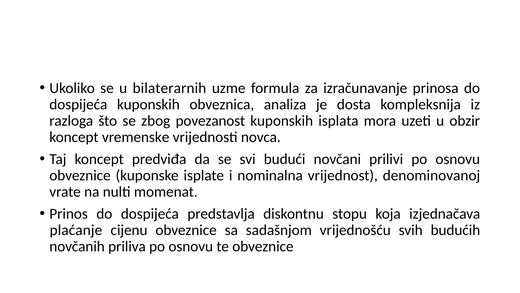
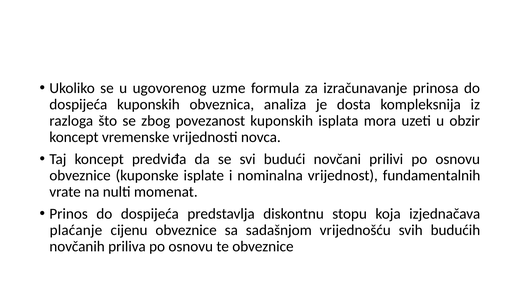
bilaterarnih: bilaterarnih -> ugovorenog
denominovanoj: denominovanoj -> fundamentalnih
